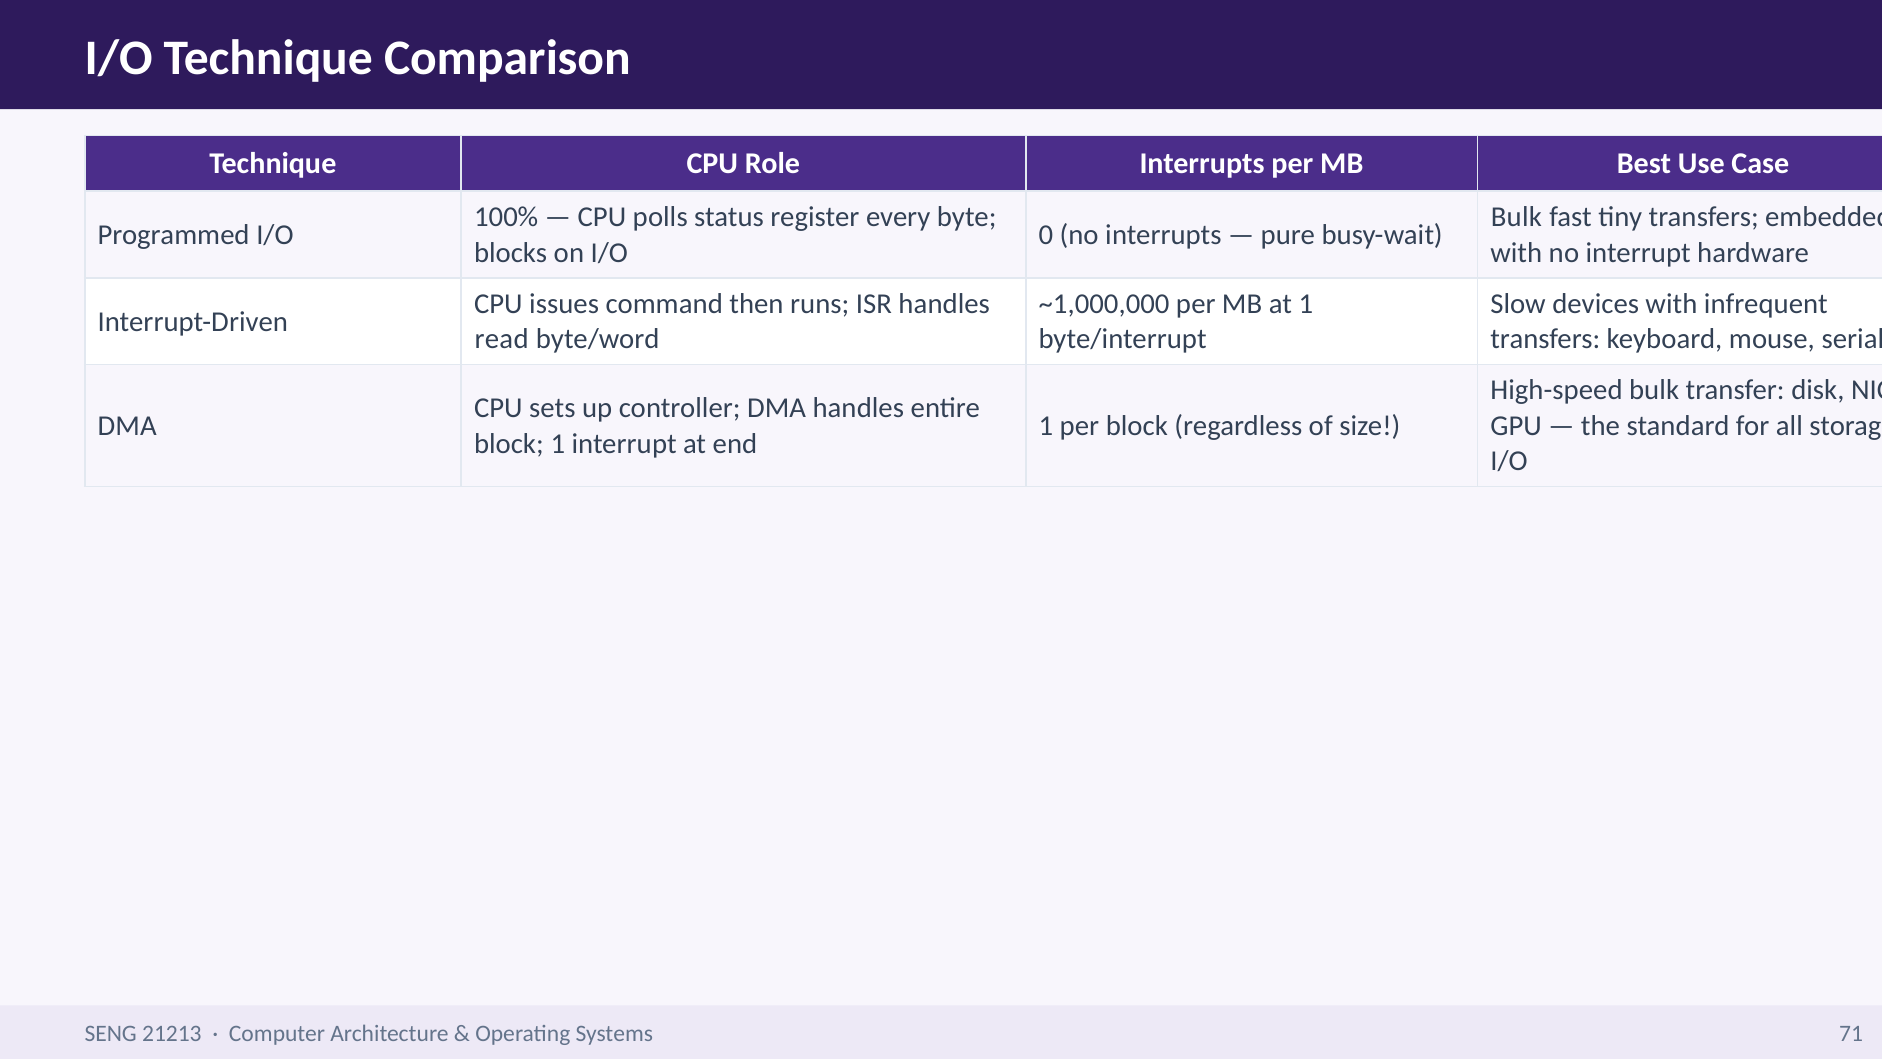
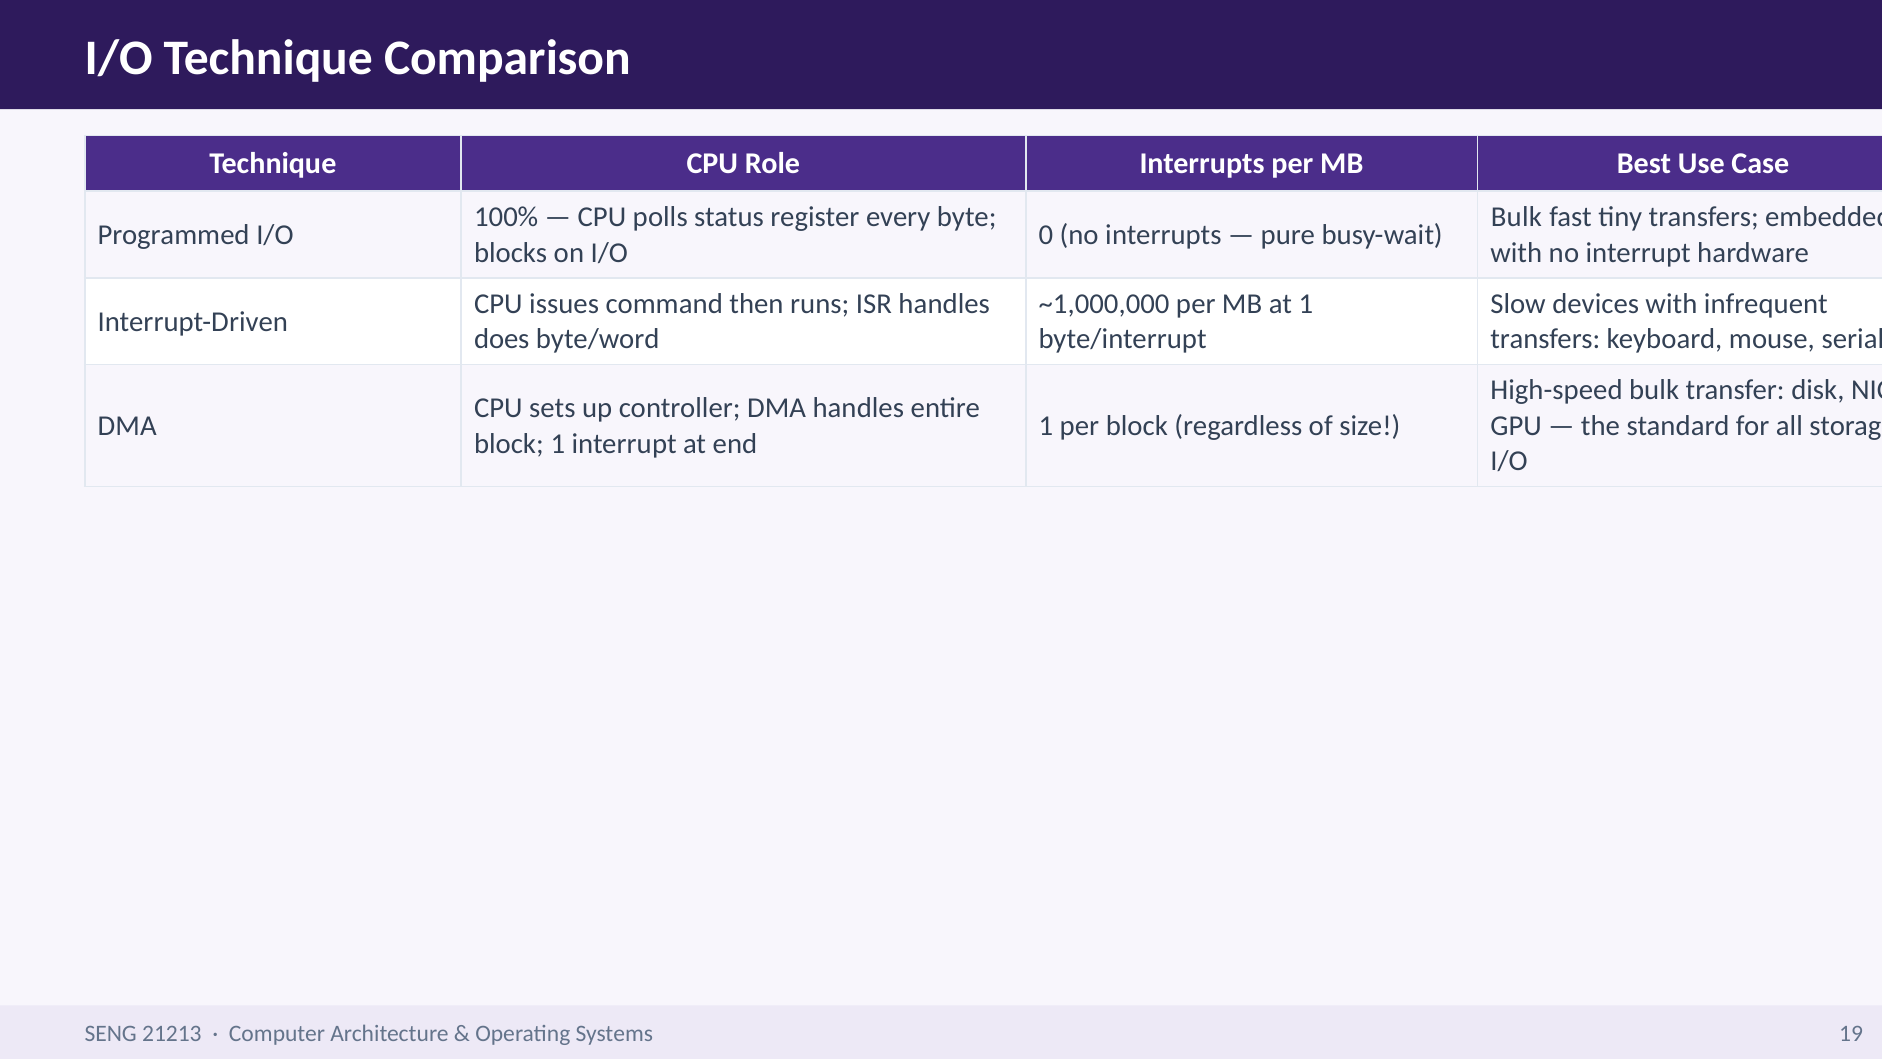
read: read -> does
71: 71 -> 19
